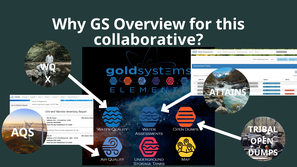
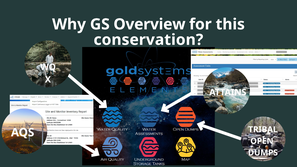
collaborative: collaborative -> conservation
